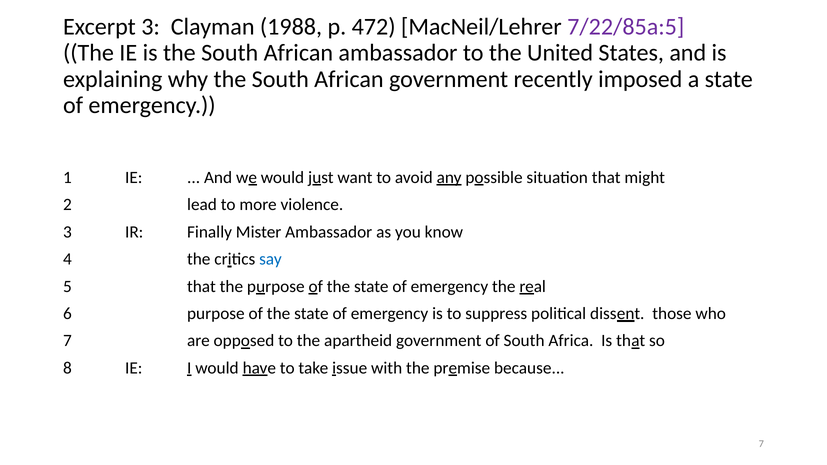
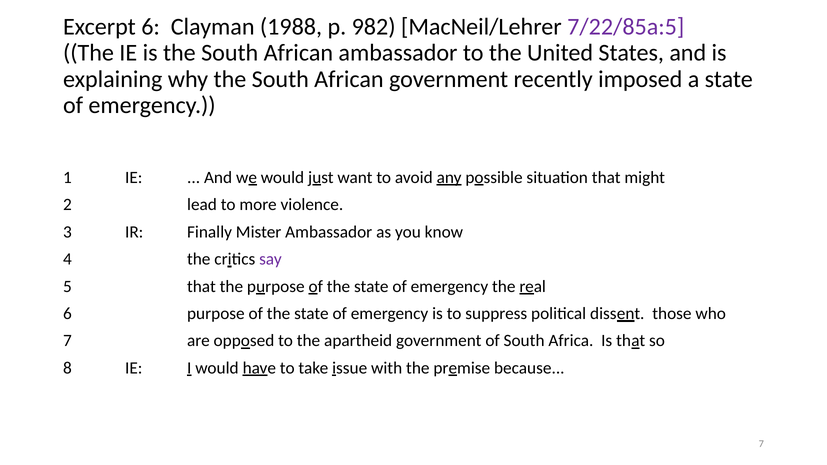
Excerpt 3: 3 -> 6
472: 472 -> 982
say colour: blue -> purple
